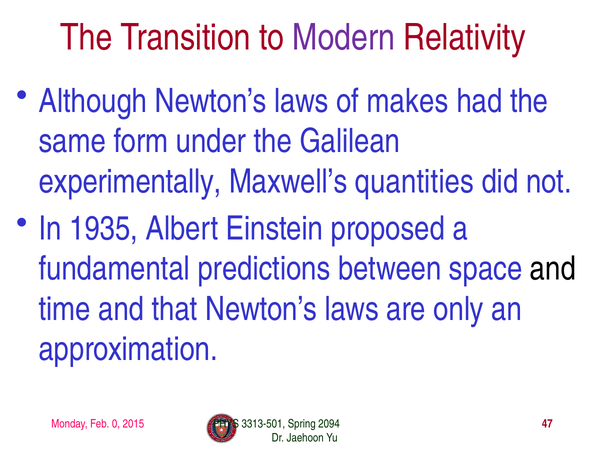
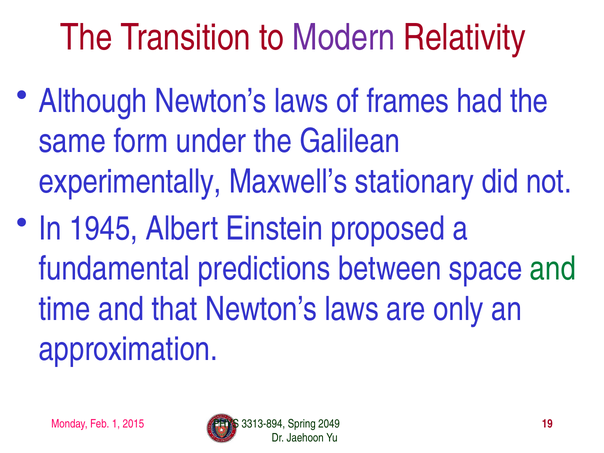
makes: makes -> frames
quantities: quantities -> stationary
1935: 1935 -> 1945
and at (553, 269) colour: black -> green
0: 0 -> 1
3313-501: 3313-501 -> 3313-894
2094: 2094 -> 2049
47: 47 -> 19
